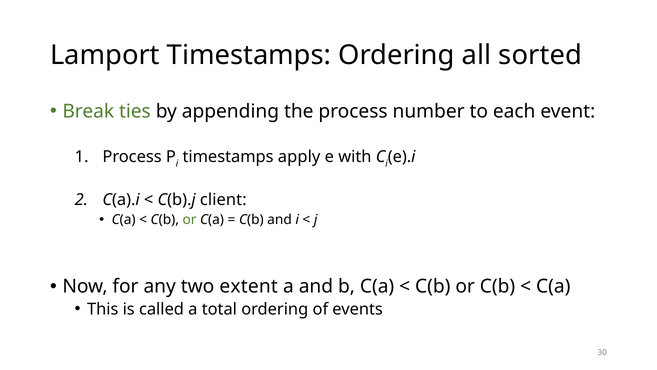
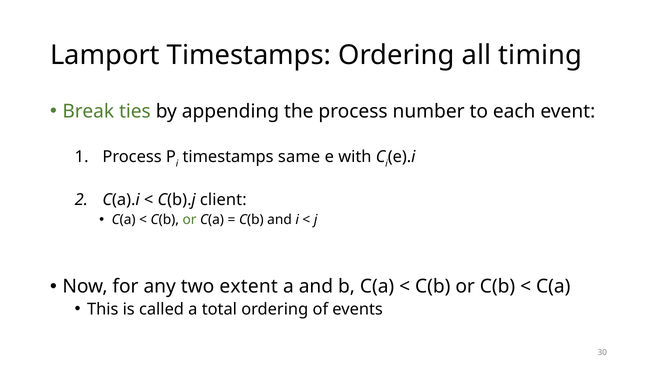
sorted: sorted -> timing
apply: apply -> same
